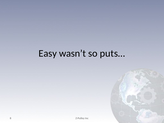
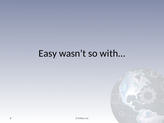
puts…: puts… -> with…
